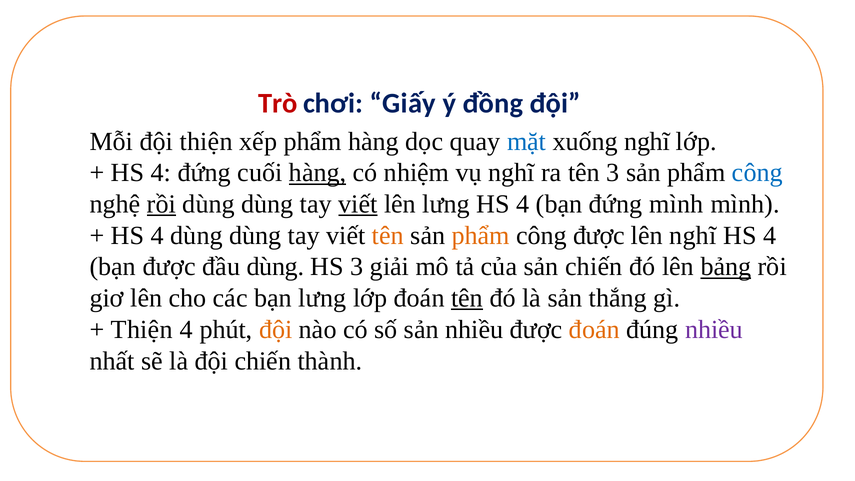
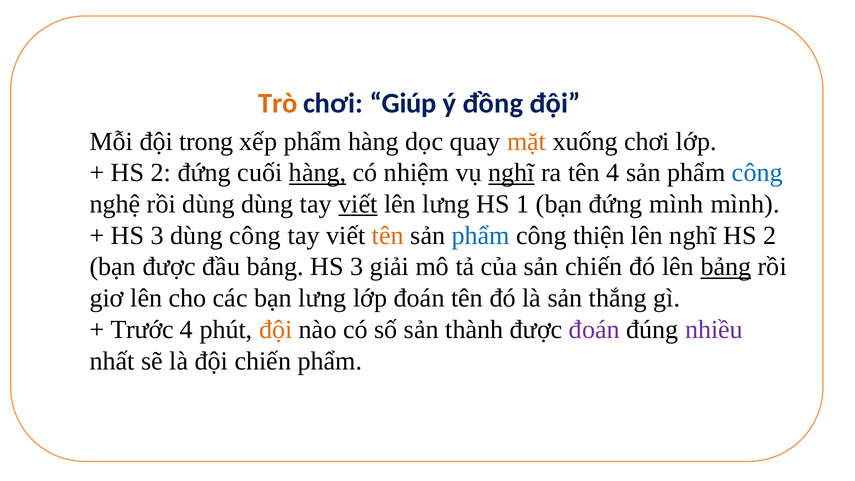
Trò colour: red -> orange
Giấy: Giấy -> Giúp
đội thiện: thiện -> trong
mặt colour: blue -> orange
xuống nghĩ: nghĩ -> chơi
4 at (161, 173): 4 -> 2
nghĩ at (512, 173) underline: none -> present
tên 3: 3 -> 4
rồi at (161, 204) underline: present -> none
lưng HS 4: 4 -> 1
4 at (157, 235): 4 -> 3
dùng at (255, 235): dùng -> công
phẩm at (481, 235) colour: orange -> blue
công được: được -> thiện
4 at (770, 235): 4 -> 2
đầu dùng: dùng -> bảng
tên at (467, 298) underline: present -> none
Thiện at (142, 330): Thiện -> Trước
sản nhiều: nhiều -> thành
đoán at (594, 330) colour: orange -> purple
chiến thành: thành -> phẩm
